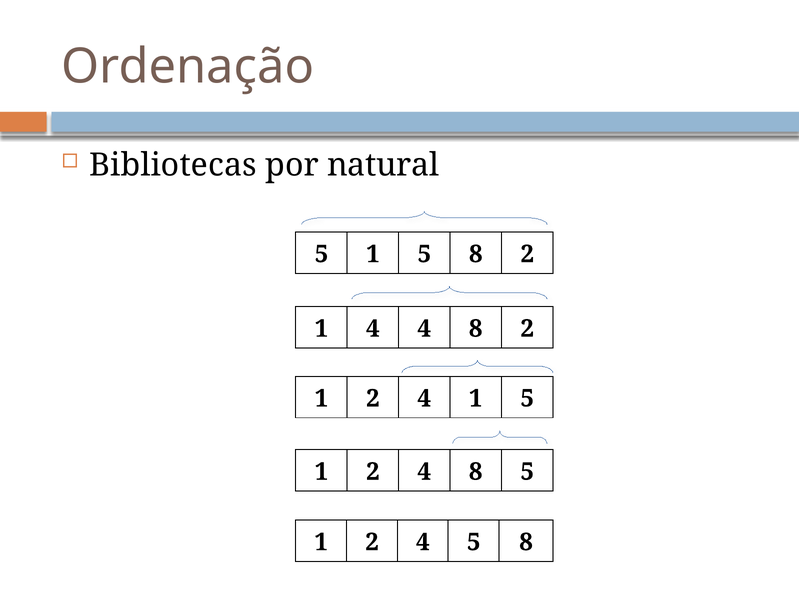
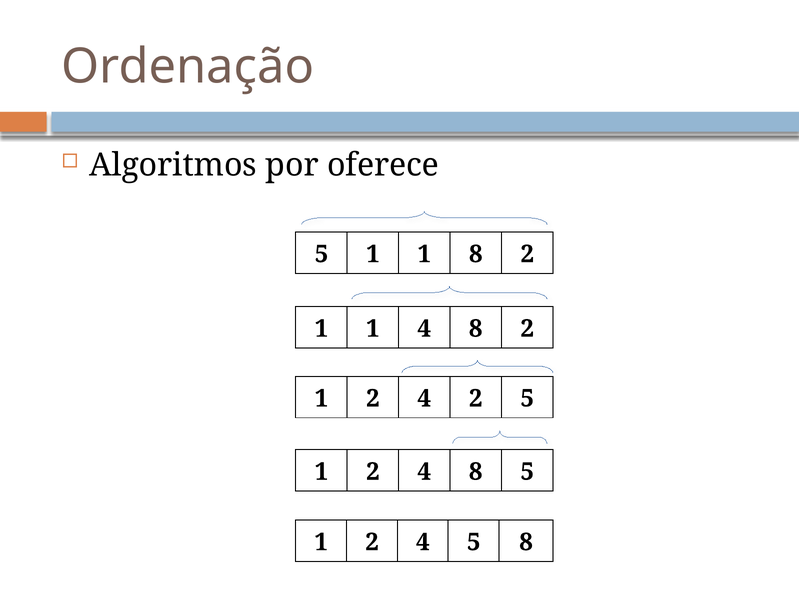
Bibliotecas: Bibliotecas -> Algoritmos
natural: natural -> oferece
5 1 5: 5 -> 1
4 at (373, 329): 4 -> 1
4 1: 1 -> 2
